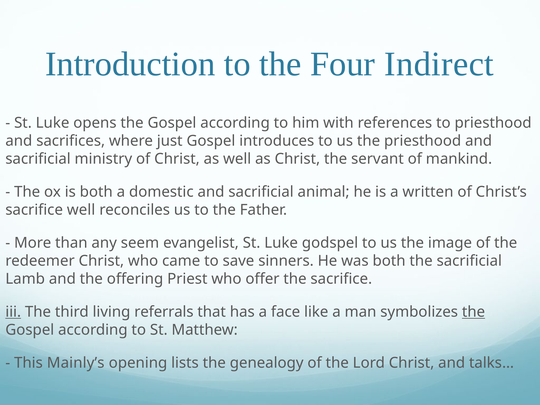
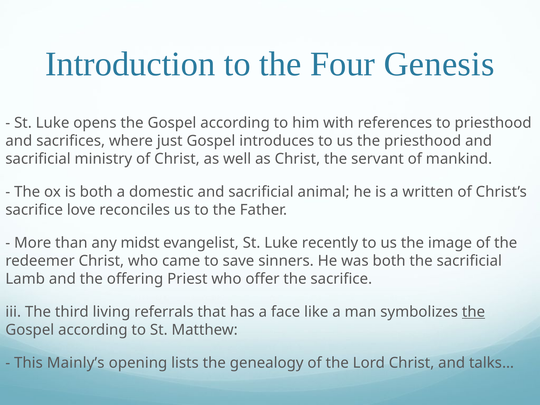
Indirect: Indirect -> Genesis
sacrifice well: well -> love
seem: seem -> midst
godspel: godspel -> recently
iii underline: present -> none
